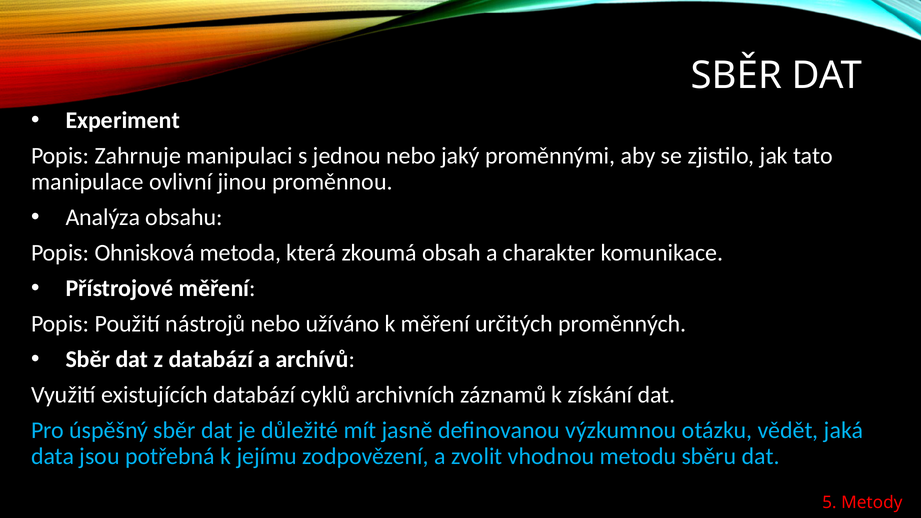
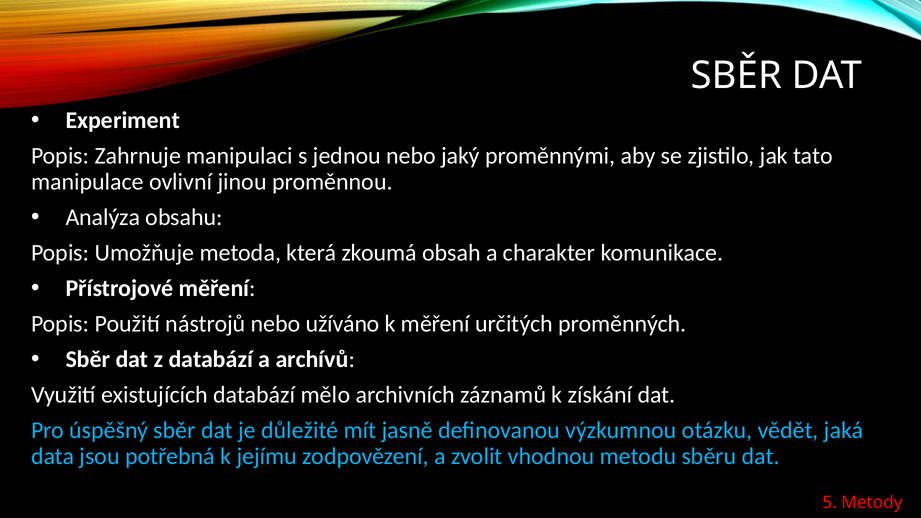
Ohnisková: Ohnisková -> Umožňuje
cyklů: cyklů -> mělo
